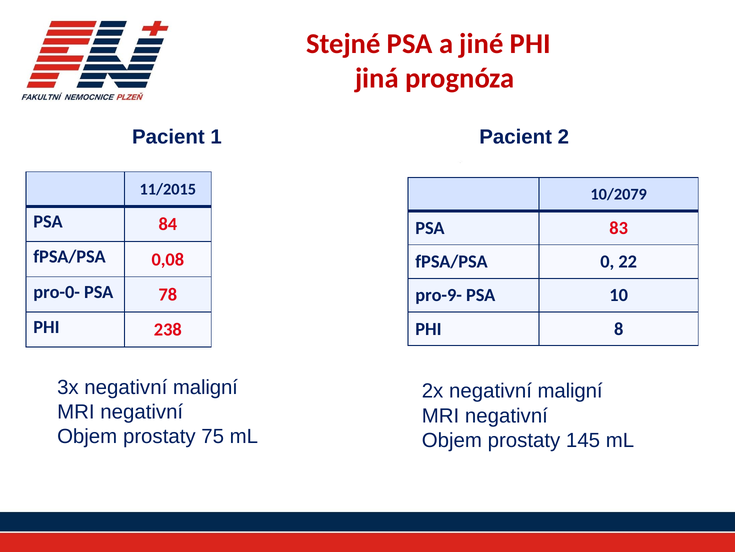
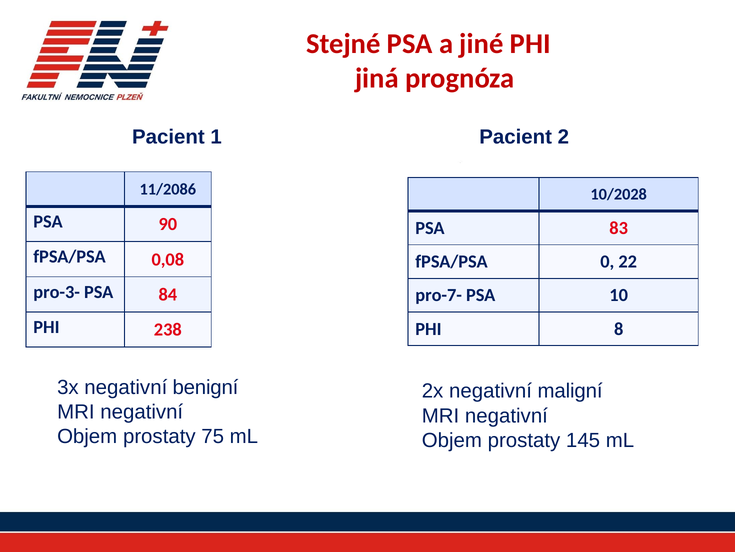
11/2015: 11/2015 -> 11/2086
10/2079: 10/2079 -> 10/2028
84: 84 -> 90
pro-0-: pro-0- -> pro-3-
78: 78 -> 84
pro-9-: pro-9- -> pro-7-
3x negativní maligní: maligní -> benigní
